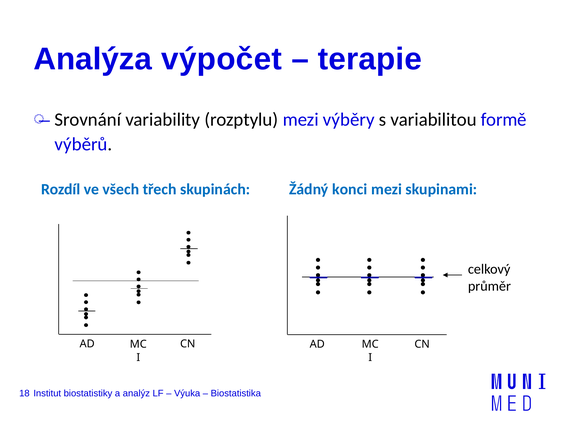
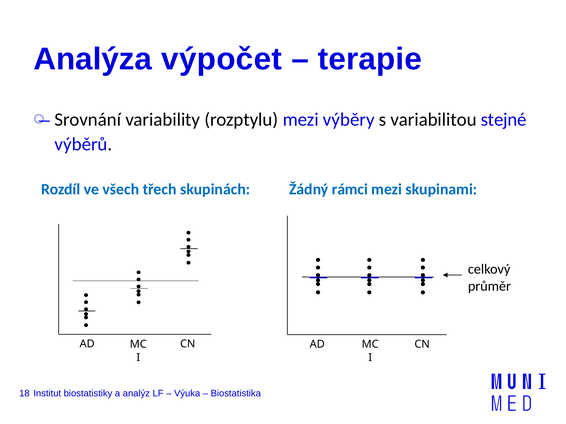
formě: formě -> stejné
konci: konci -> rámci
